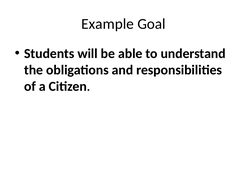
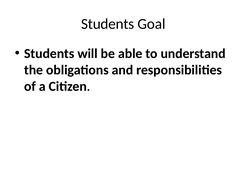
Example at (108, 24): Example -> Students
